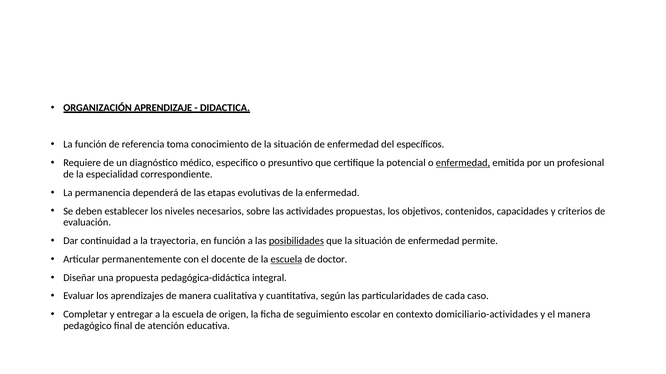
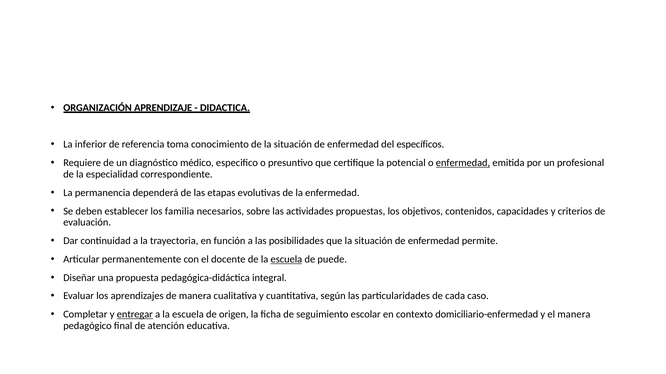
La función: función -> inferior
niveles: niveles -> familia
posibilidades underline: present -> none
doctor: doctor -> puede
entregar underline: none -> present
domiciliario-actividades: domiciliario-actividades -> domiciliario-enfermedad
